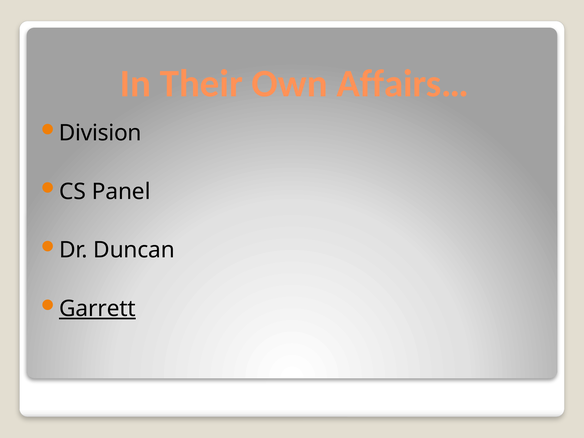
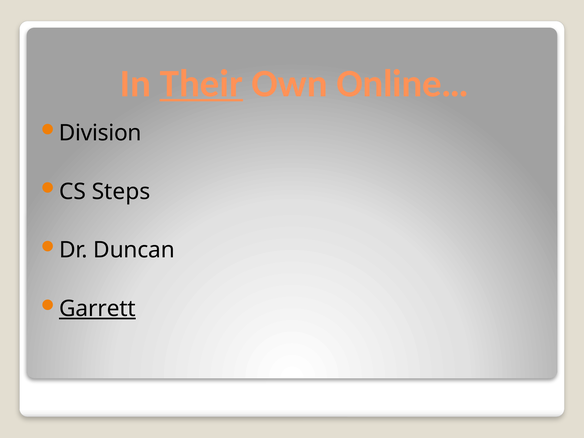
Their underline: none -> present
Affairs…: Affairs… -> Online…
Panel: Panel -> Steps
